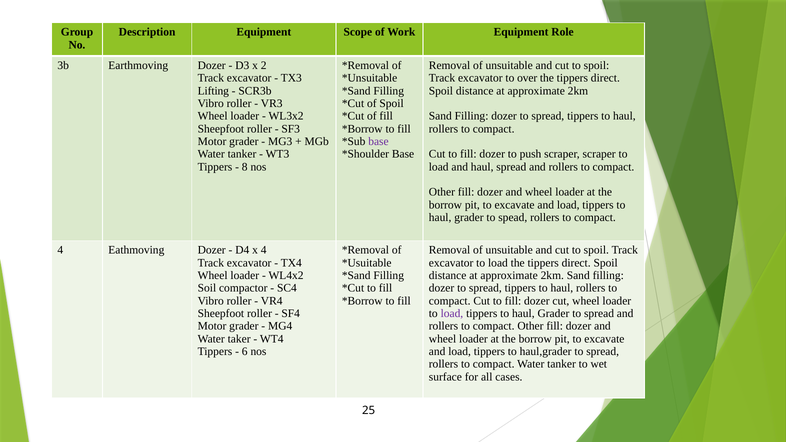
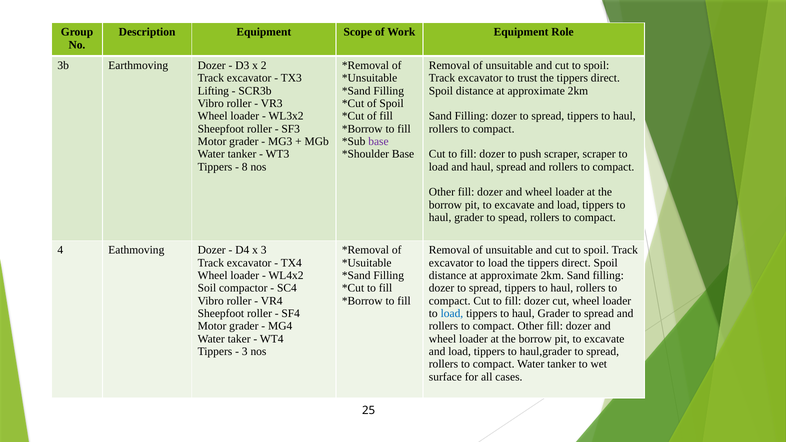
over: over -> trust
x 4: 4 -> 3
load at (452, 314) colour: purple -> blue
6 at (245, 352): 6 -> 3
